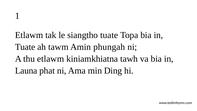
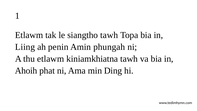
siangtho tuate: tuate -> tawh
Tuate at (25, 47): Tuate -> Liing
tawm: tawm -> penin
Launa: Launa -> Ahoih
